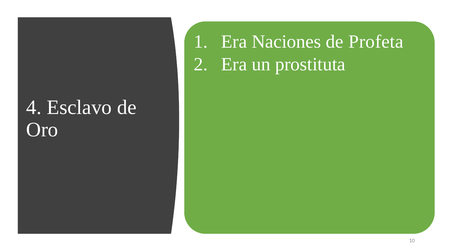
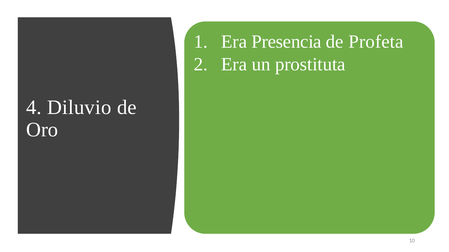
Naciones: Naciones -> Presencia
Esclavo: Esclavo -> Diluvio
